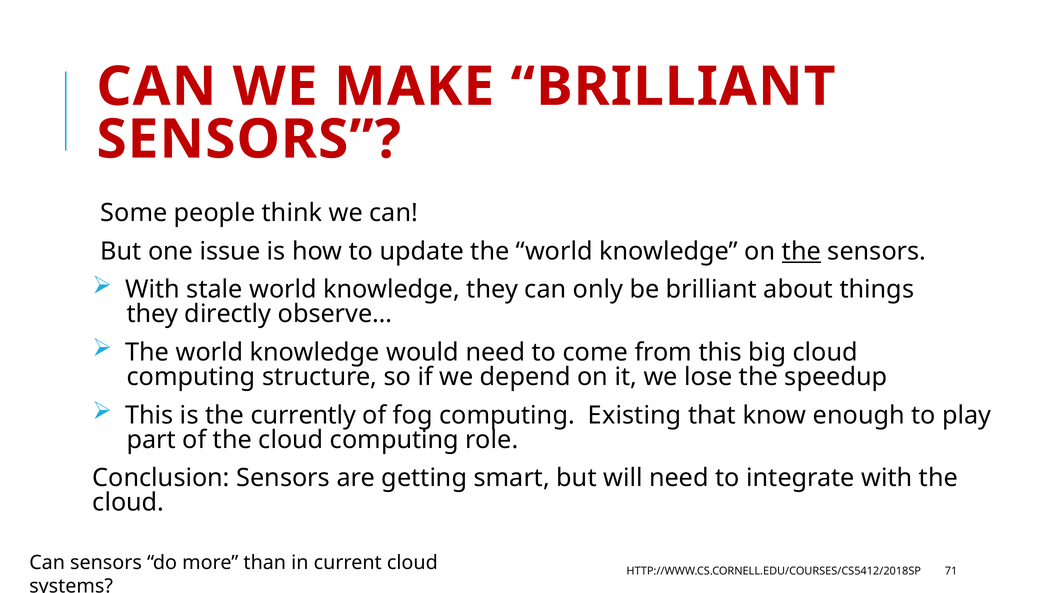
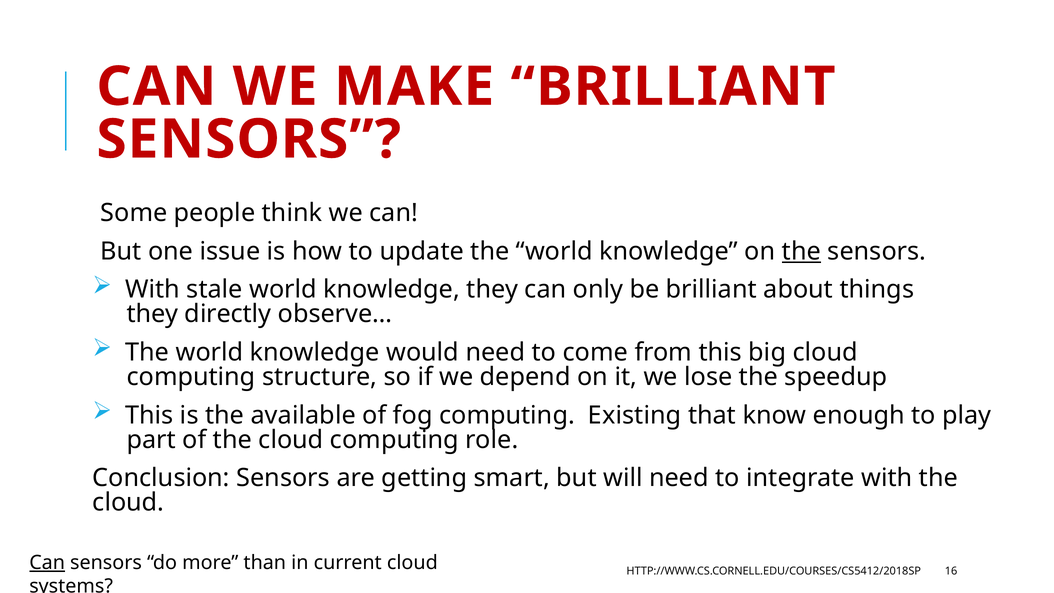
currently: currently -> available
Can at (47, 563) underline: none -> present
71: 71 -> 16
